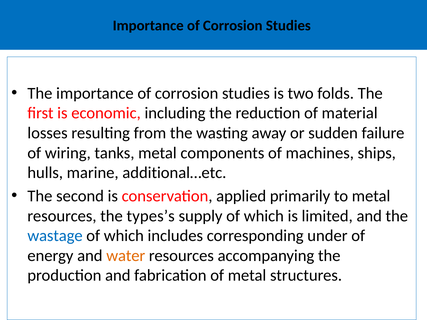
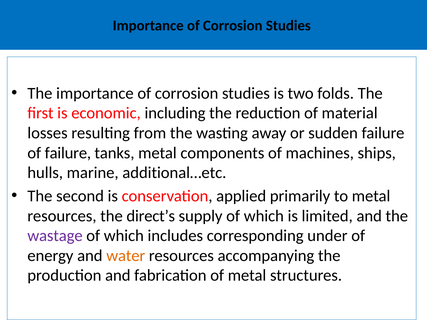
of wiring: wiring -> failure
types’s: types’s -> direct’s
wastage colour: blue -> purple
